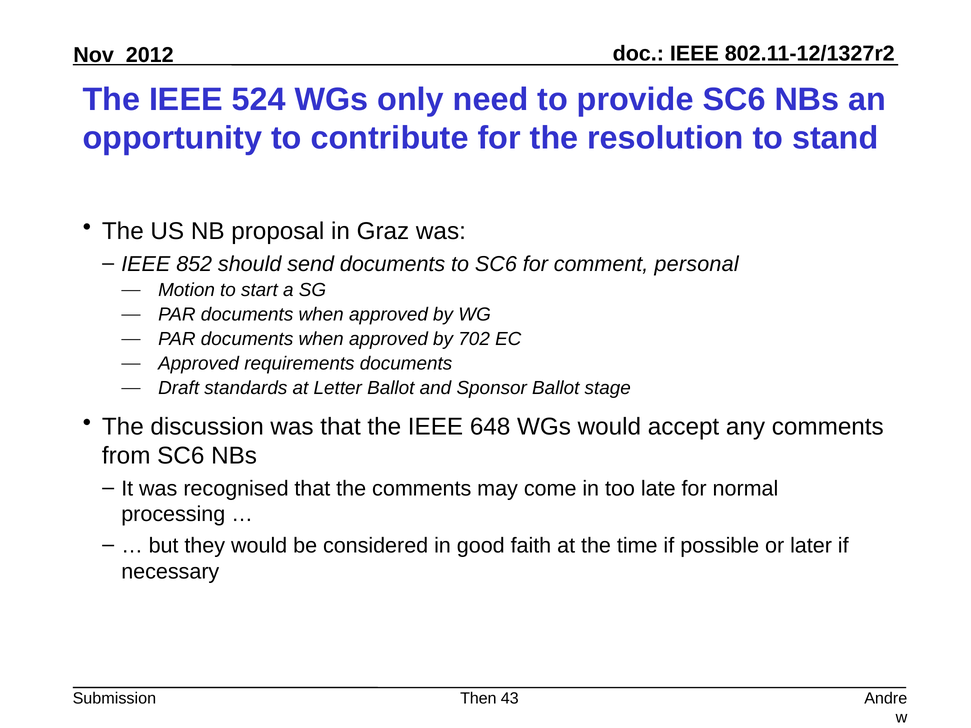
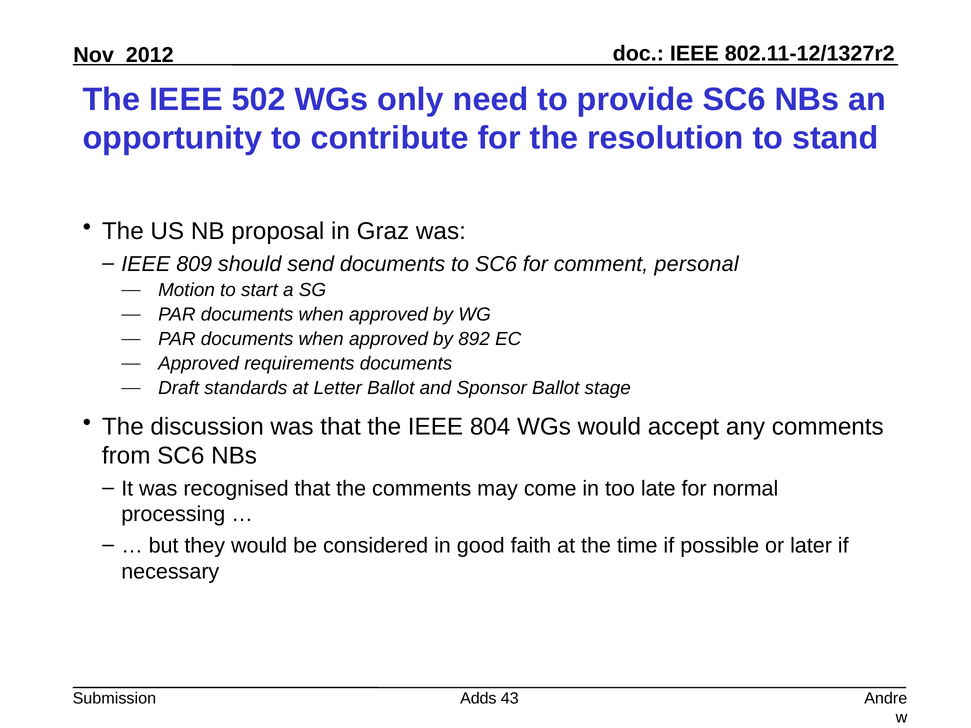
524: 524 -> 502
852: 852 -> 809
702: 702 -> 892
648: 648 -> 804
Then: Then -> Adds
